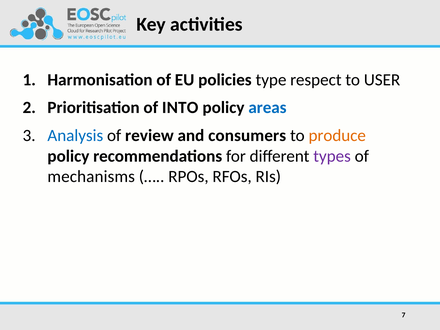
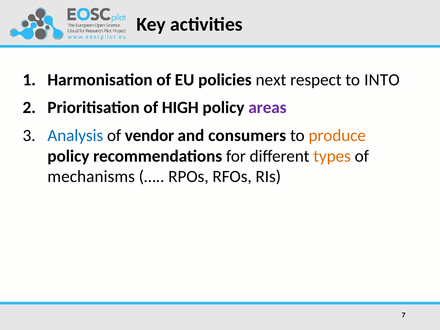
type: type -> next
USER: USER -> INTO
INTO: INTO -> HIGH
areas colour: blue -> purple
review: review -> vendor
types colour: purple -> orange
